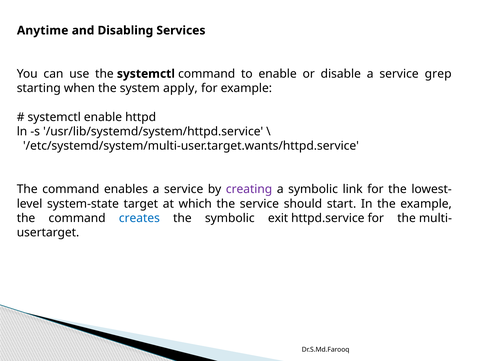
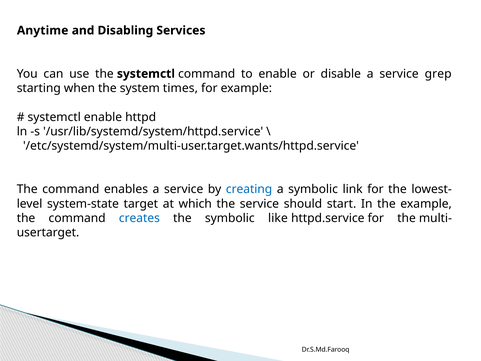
apply: apply -> times
creating colour: purple -> blue
exit: exit -> like
